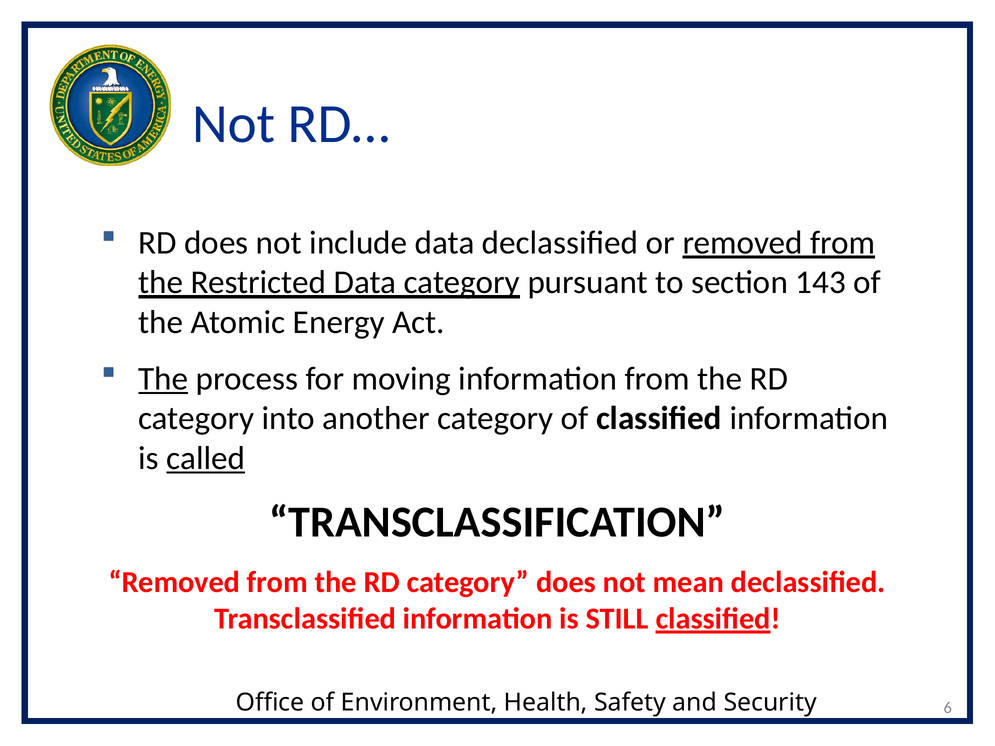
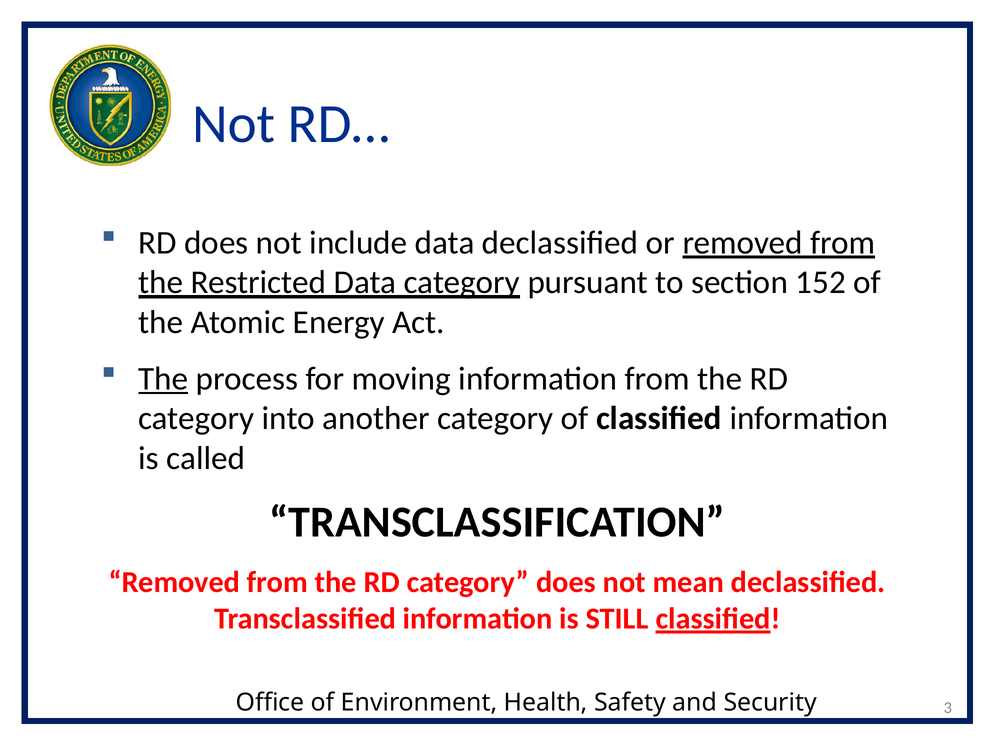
143: 143 -> 152
called underline: present -> none
6: 6 -> 3
